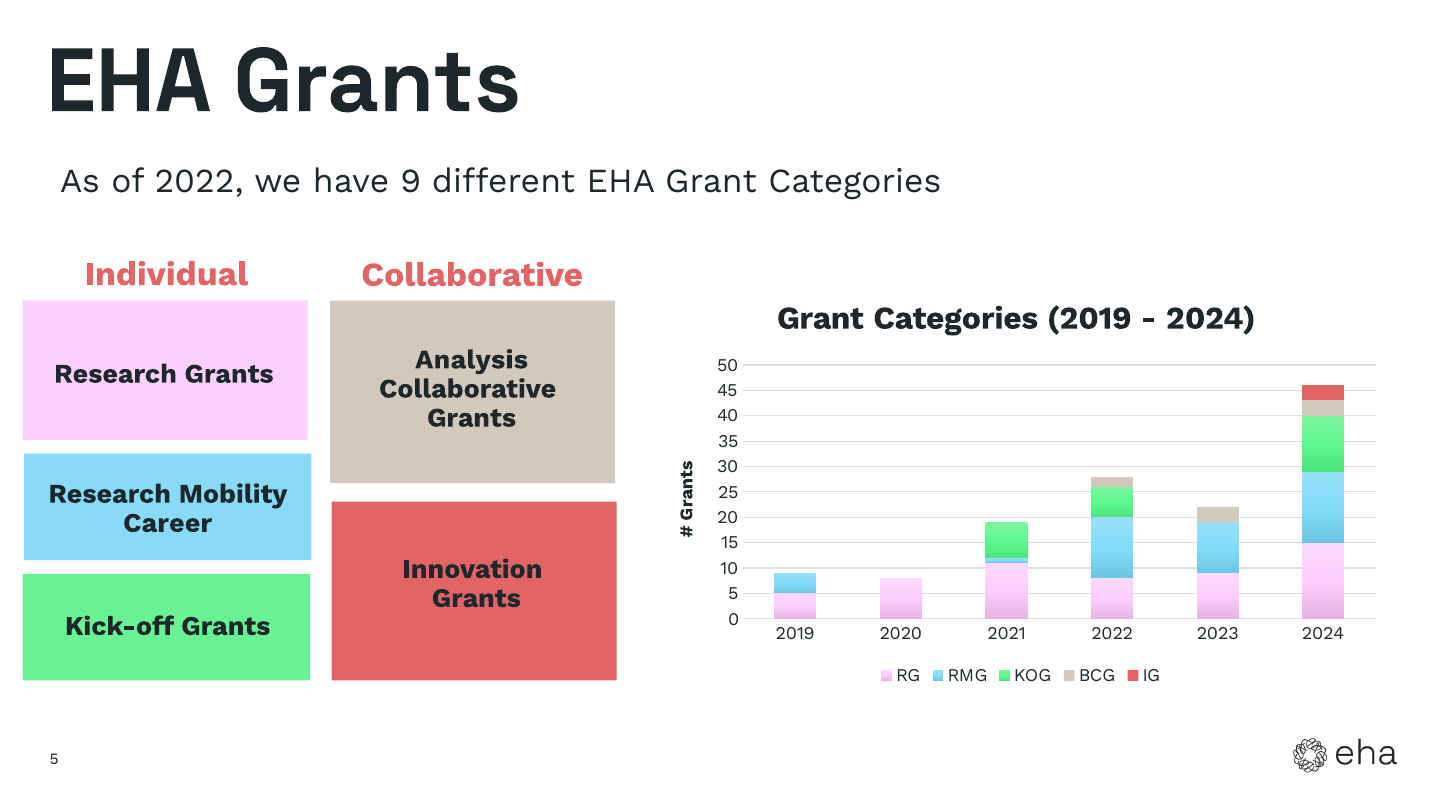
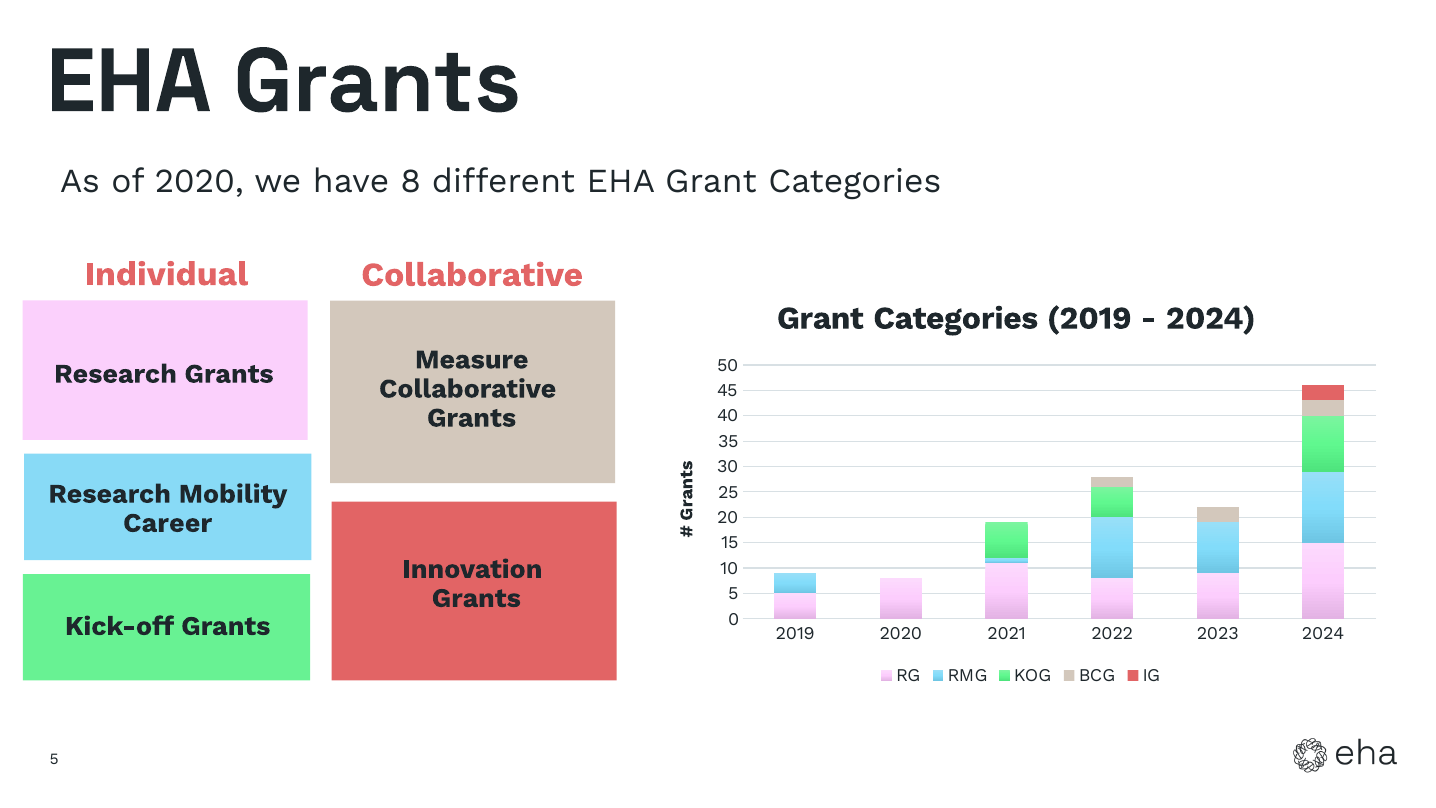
of 2022: 2022 -> 2020
9: 9 -> 8
Analysis: Analysis -> Measure
